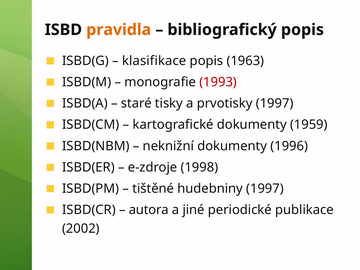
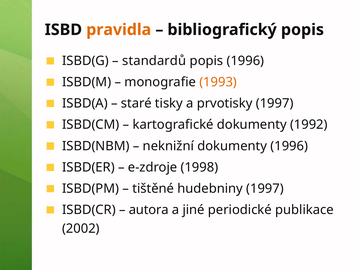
klasifikace: klasifikace -> standardů
popis 1963: 1963 -> 1996
1993 colour: red -> orange
1959: 1959 -> 1992
